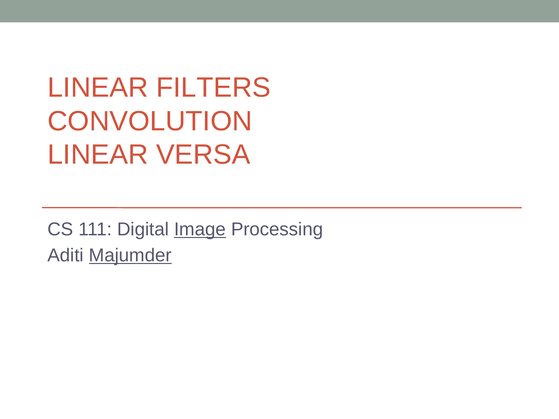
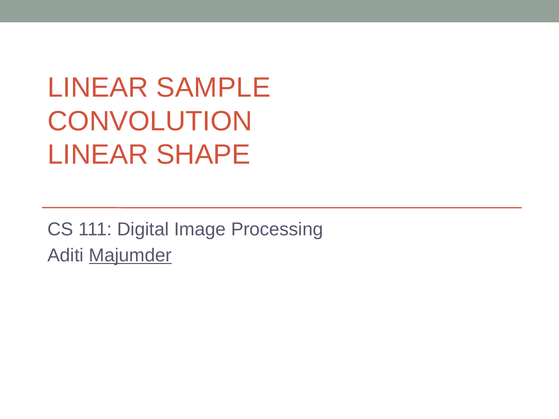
FILTERS: FILTERS -> SAMPLE
VERSA: VERSA -> SHAPE
Image underline: present -> none
